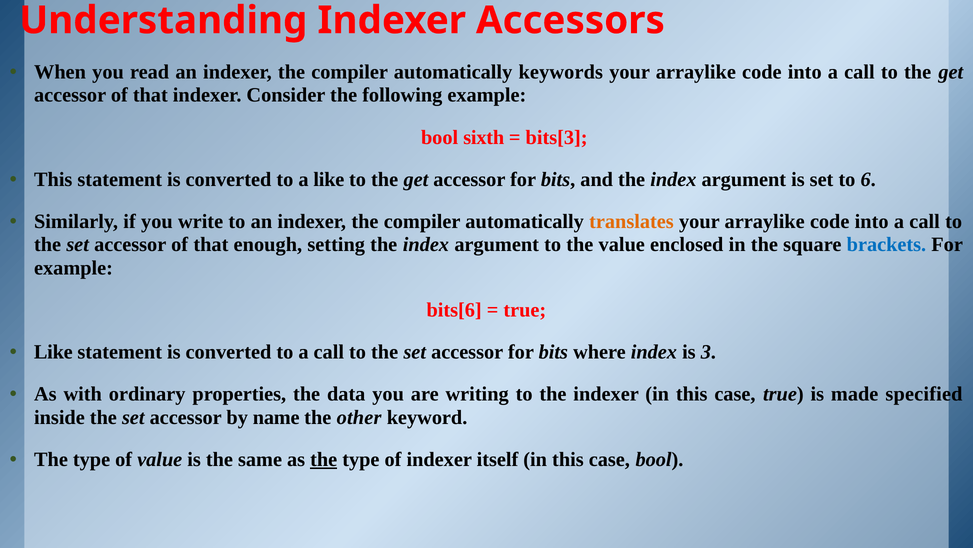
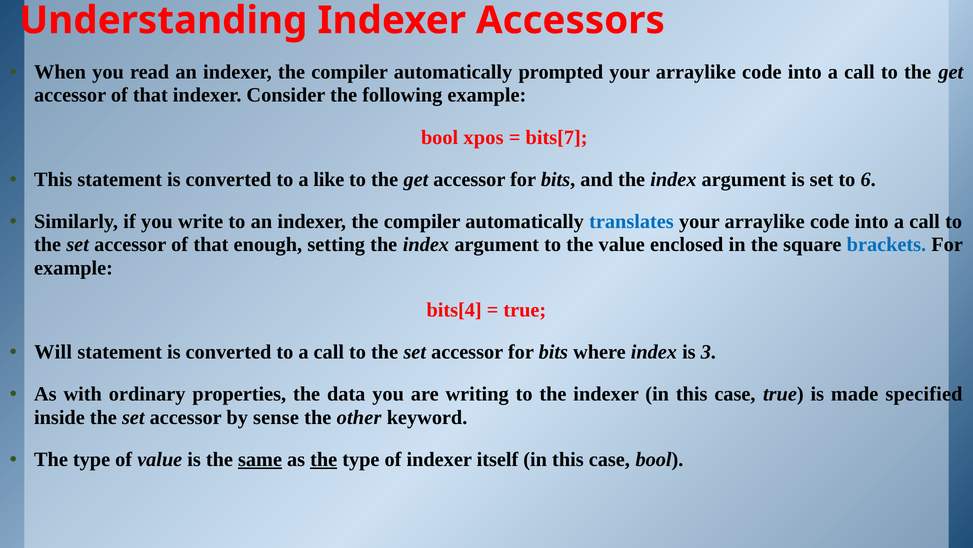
keywords: keywords -> prompted
sixth: sixth -> xpos
bits[3: bits[3 -> bits[7
translates colour: orange -> blue
bits[6: bits[6 -> bits[4
Like at (53, 352): Like -> Will
name: name -> sense
same underline: none -> present
